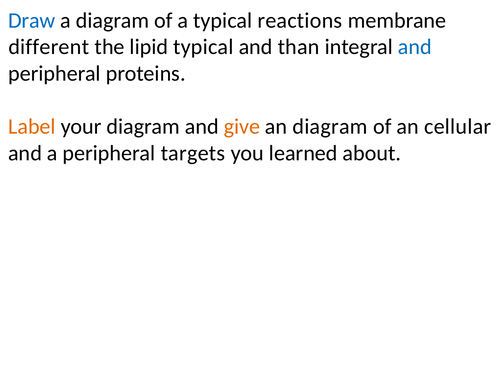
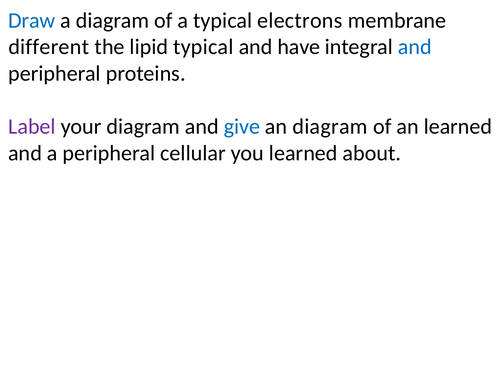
reactions: reactions -> electrons
than: than -> have
Label colour: orange -> purple
give colour: orange -> blue
an cellular: cellular -> learned
targets: targets -> cellular
